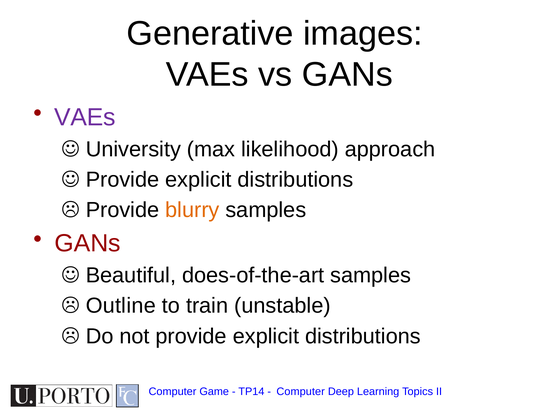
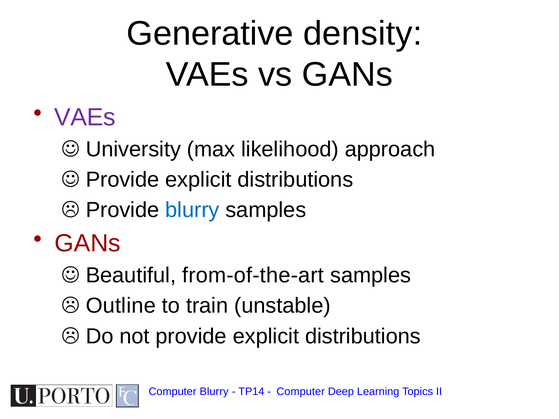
images: images -> density
blurry at (192, 210) colour: orange -> blue
does-of-the-art: does-of-the-art -> from-of-the-art
Computer Game: Game -> Blurry
